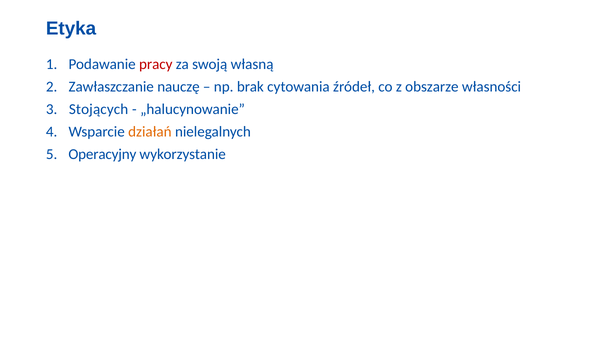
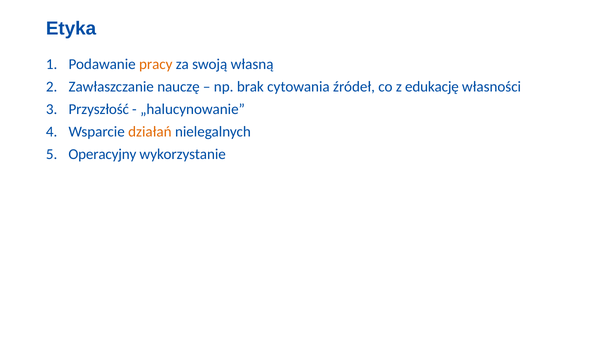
pracy colour: red -> orange
obszarze: obszarze -> edukację
Stojących: Stojących -> Przyszłość
